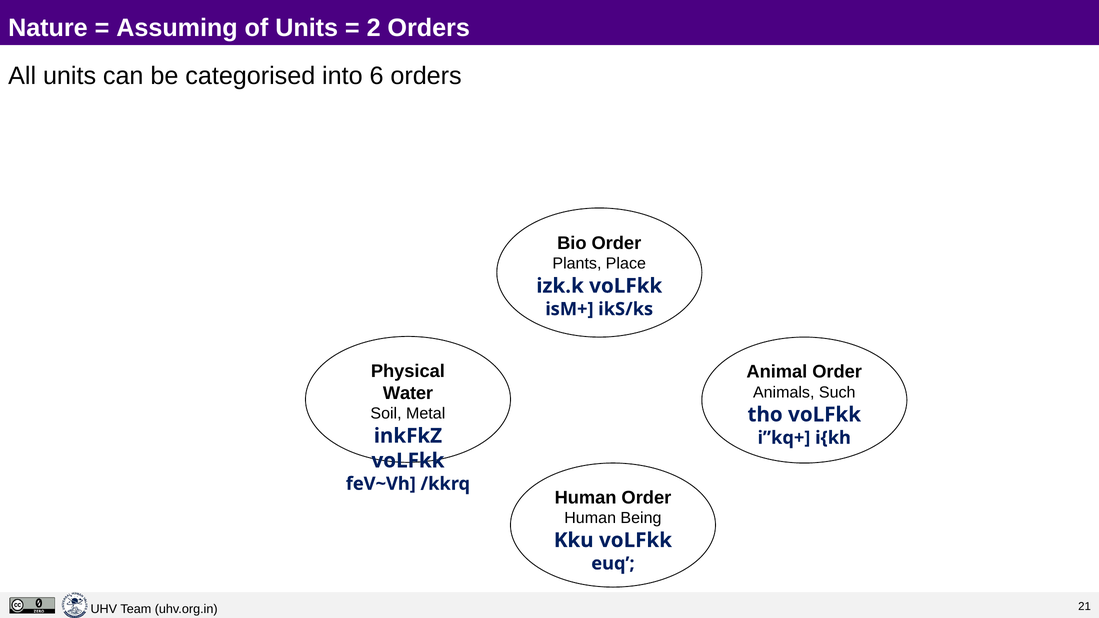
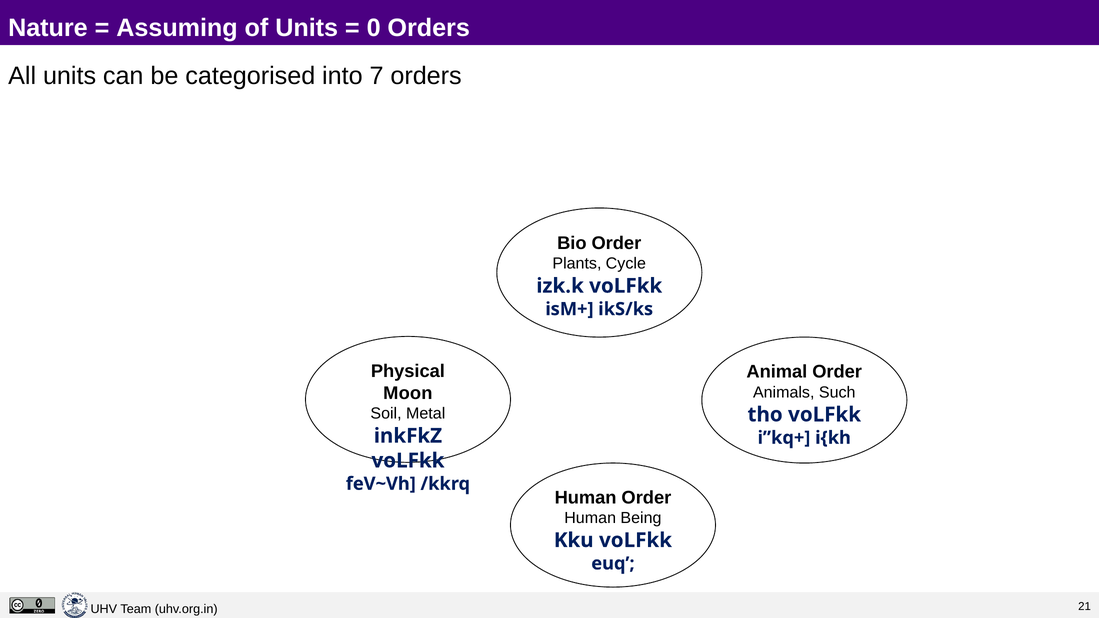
2: 2 -> 0
6: 6 -> 7
Place: Place -> Cycle
Water: Water -> Moon
